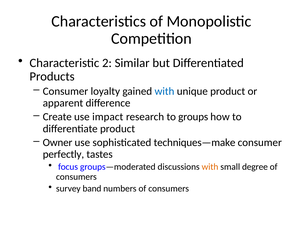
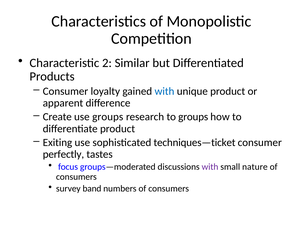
use impact: impact -> groups
Owner: Owner -> Exiting
techniques—make: techniques—make -> techniques—ticket
with at (210, 167) colour: orange -> purple
degree: degree -> nature
